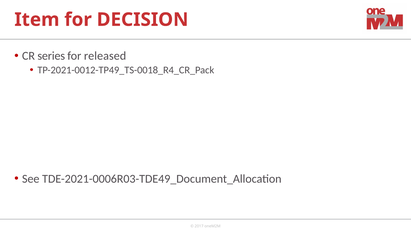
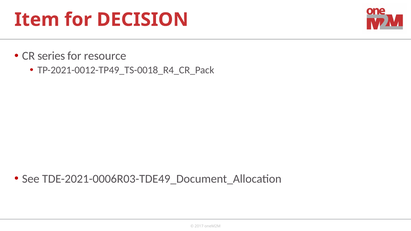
released: released -> resource
